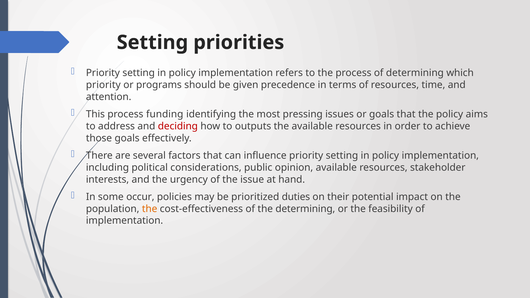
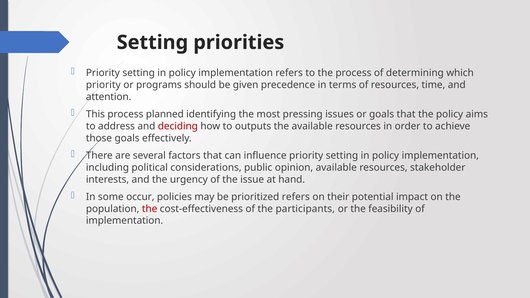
funding: funding -> planned
prioritized duties: duties -> refers
the at (150, 209) colour: orange -> red
the determining: determining -> participants
